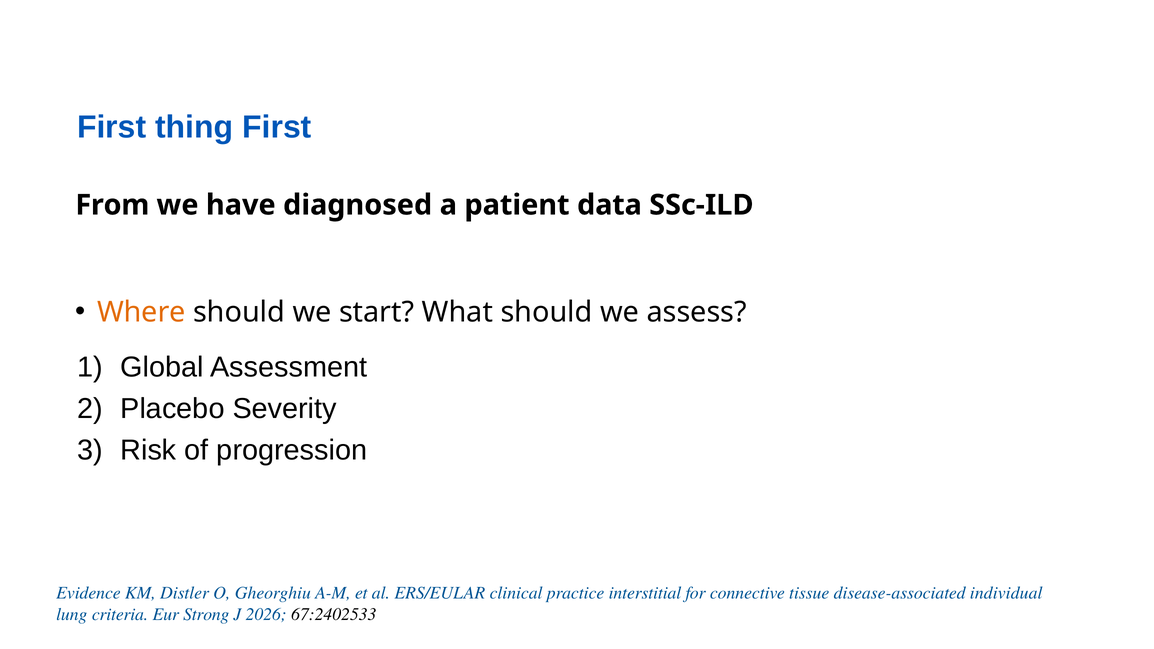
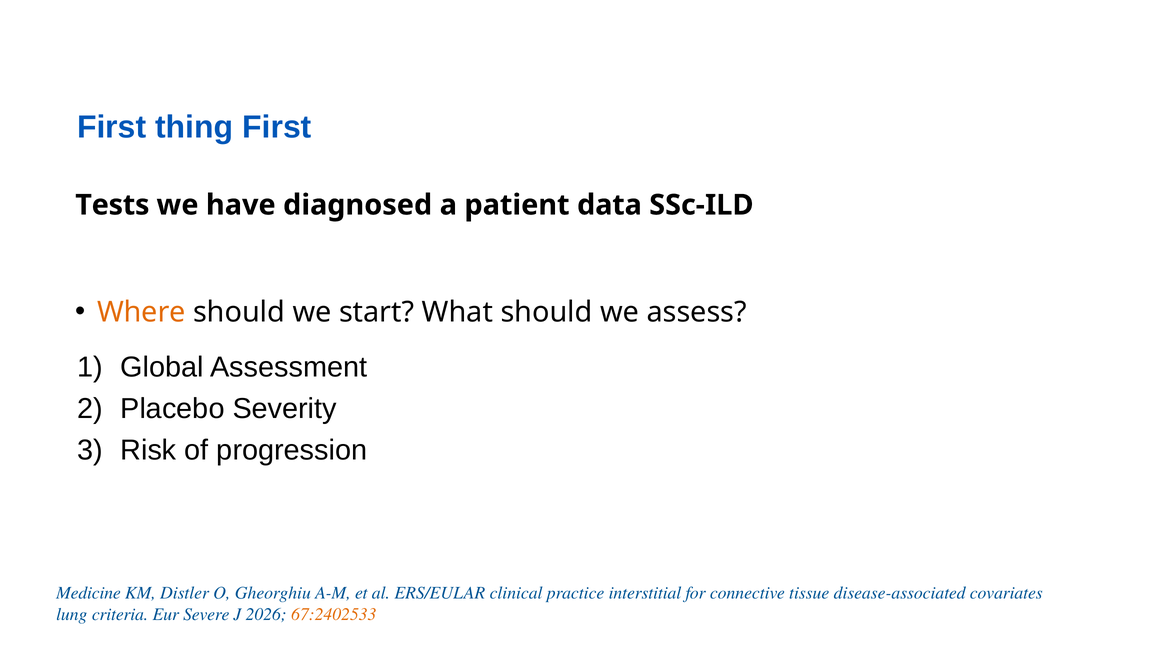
From: From -> Tests
Evidence: Evidence -> Medicine
individual: individual -> covariates
Strong: Strong -> Severe
67:2402533 colour: black -> orange
